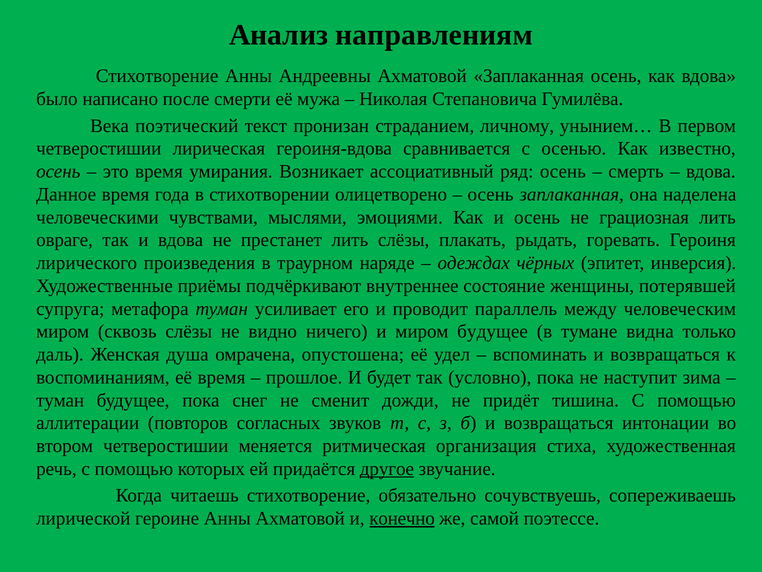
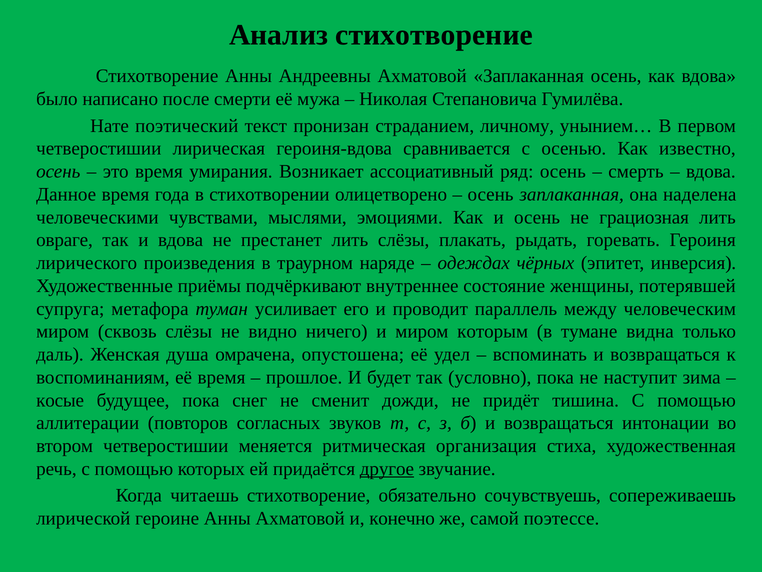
Анализ направлениям: направлениям -> стихотворение
Века: Века -> Нате
миром будущее: будущее -> которым
туман at (60, 400): туман -> косые
конечно underline: present -> none
